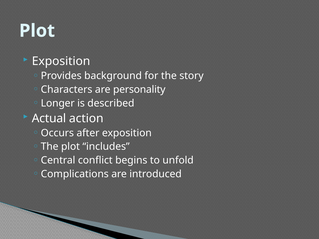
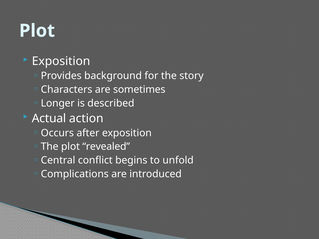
personality: personality -> sometimes
includes: includes -> revealed
